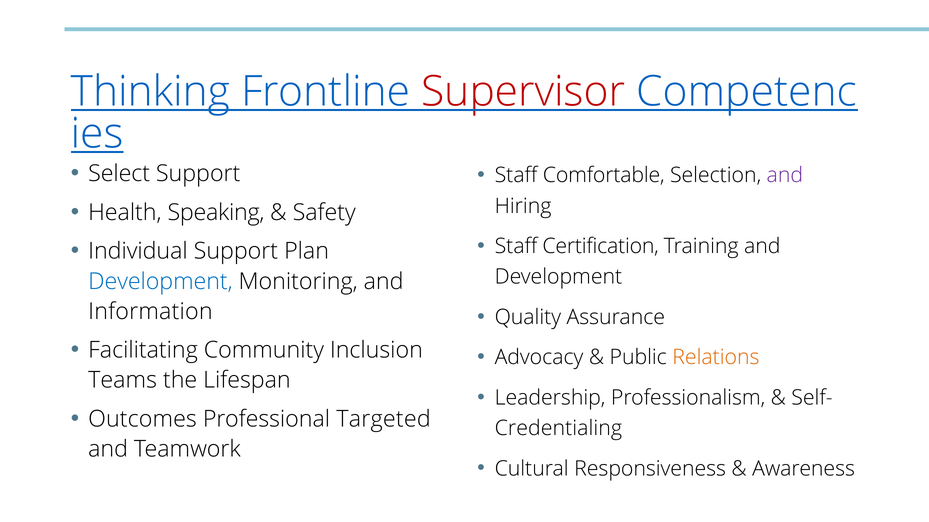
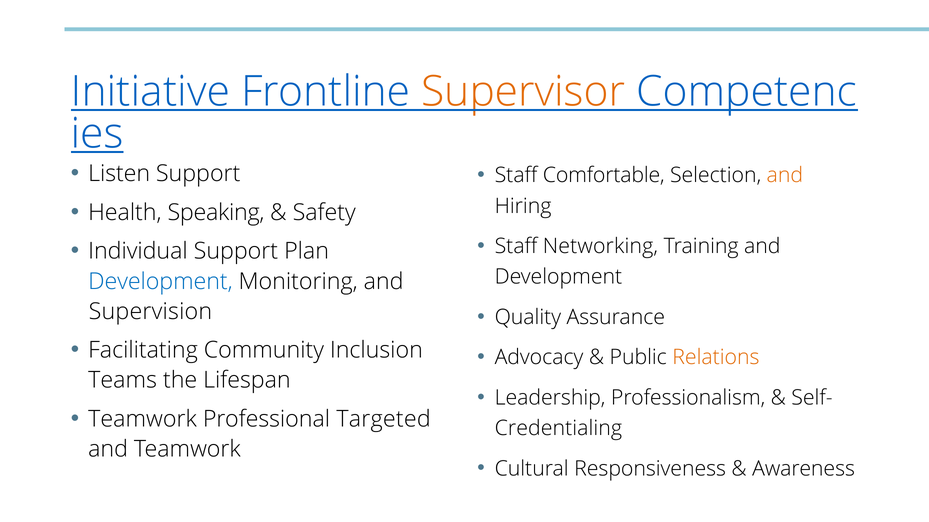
Thinking: Thinking -> Initiative
Supervisor colour: red -> orange
Select: Select -> Listen
and at (785, 176) colour: purple -> orange
Certification: Certification -> Networking
Information: Information -> Supervision
Outcomes at (143, 419): Outcomes -> Teamwork
